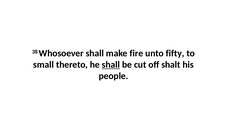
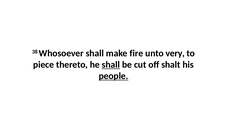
fifty: fifty -> very
small: small -> piece
people underline: none -> present
